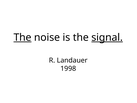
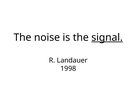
The at (22, 37) underline: present -> none
